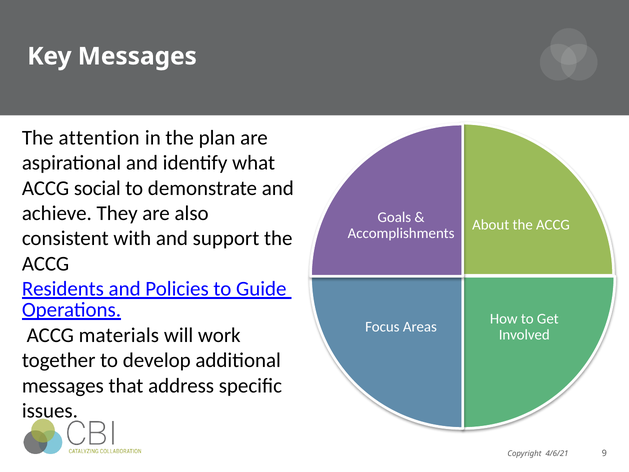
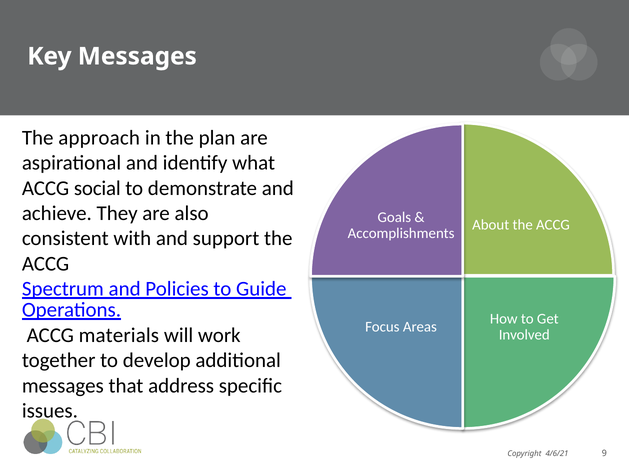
attention: attention -> approach
Residents: Residents -> Spectrum
